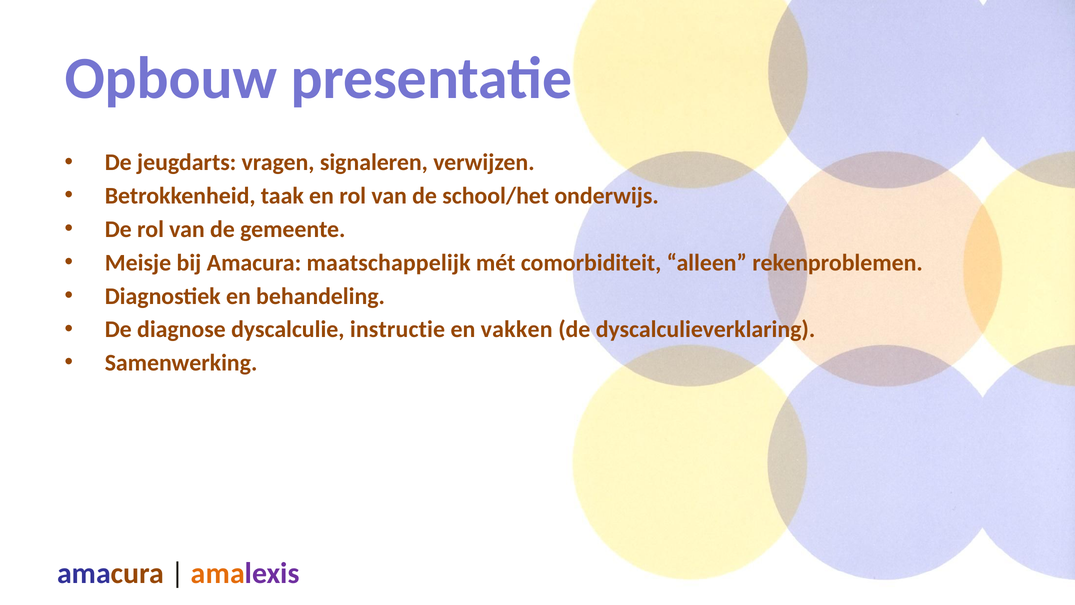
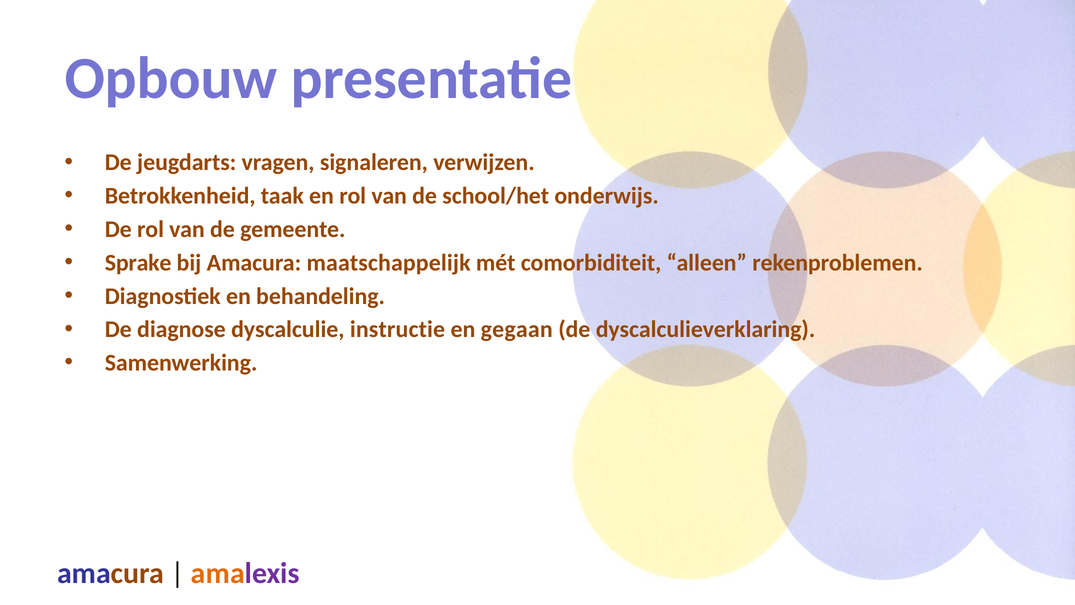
Meisje: Meisje -> Sprake
vakken: vakken -> gegaan
